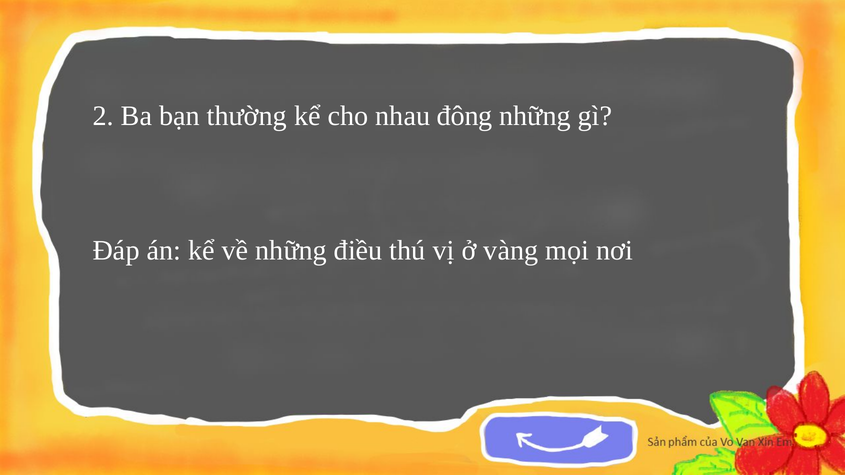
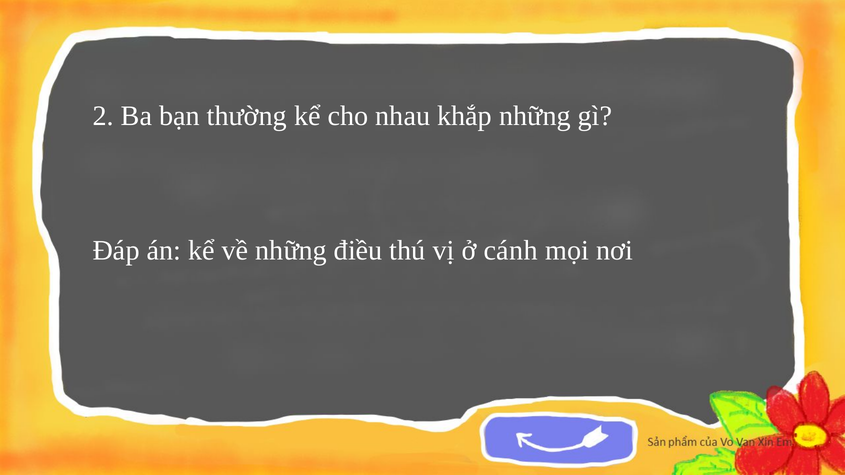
đông: đông -> khắp
vàng: vàng -> cánh
